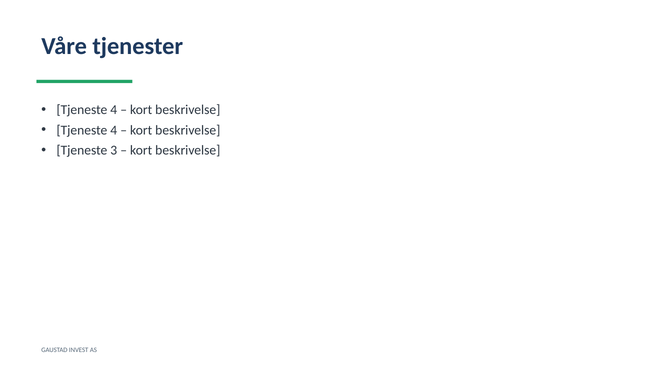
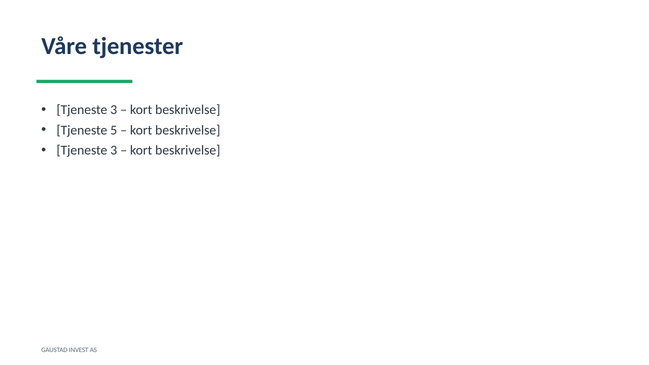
4 at (114, 110): 4 -> 3
4 at (114, 130): 4 -> 5
